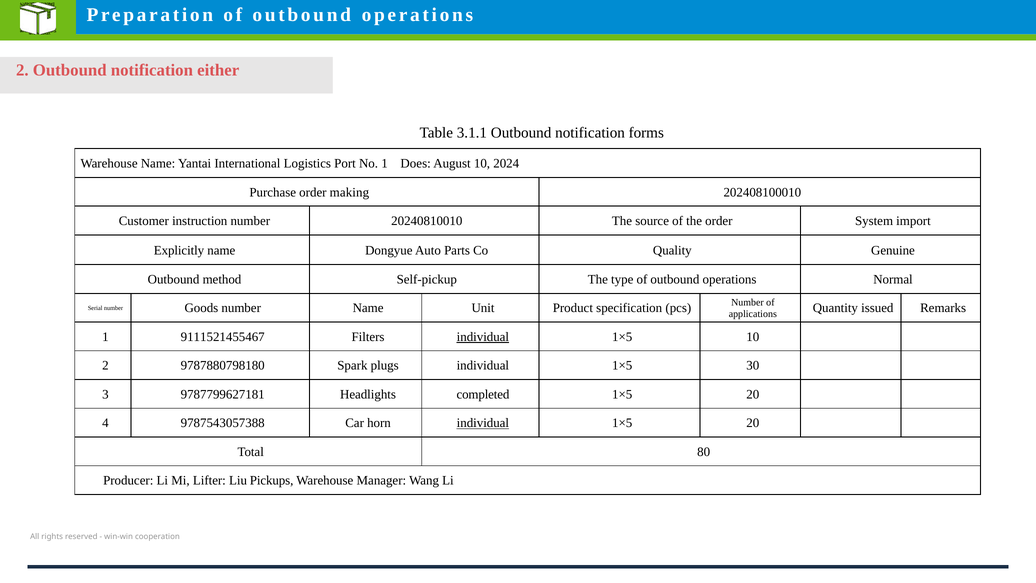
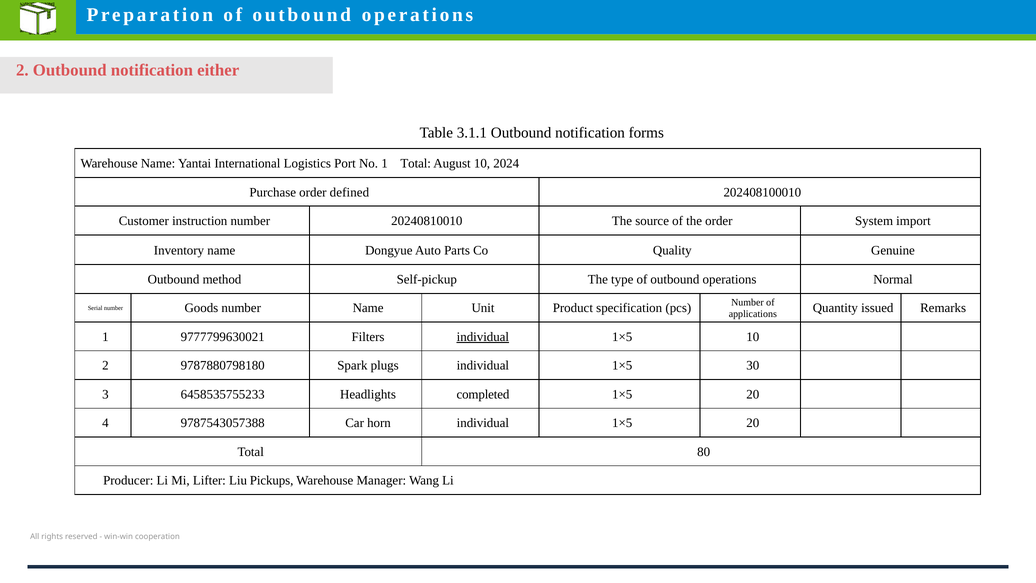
1 Does: Does -> Total
making: making -> defined
Explicitly: Explicitly -> Inventory
9111521455467: 9111521455467 -> 9777799630021
9787799627181: 9787799627181 -> 6458535755233
individual at (483, 423) underline: present -> none
